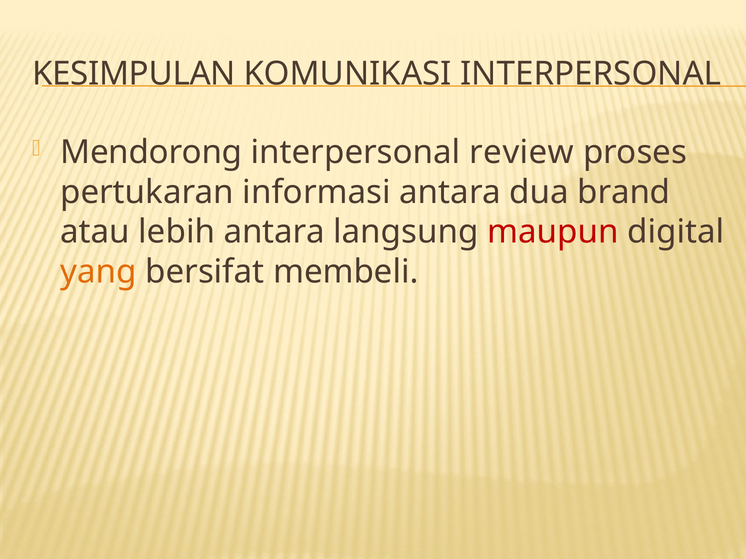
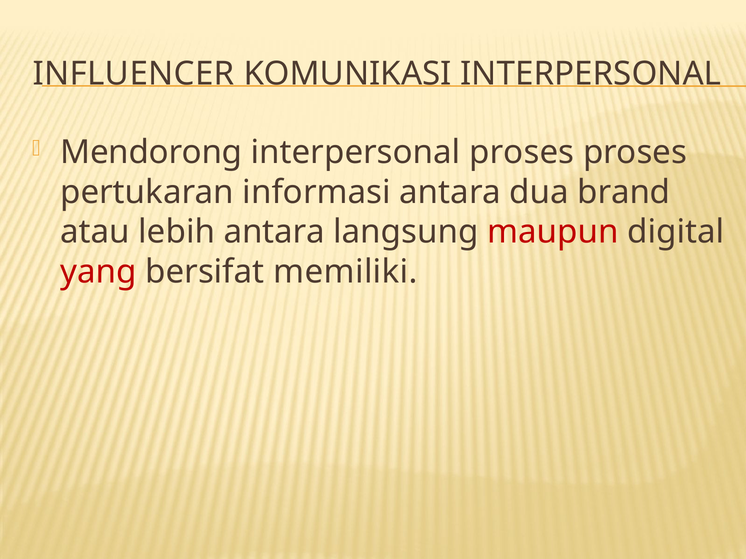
KESIMPULAN: KESIMPULAN -> INFLUENCER
interpersonal review: review -> proses
yang colour: orange -> red
membeli: membeli -> memiliki
